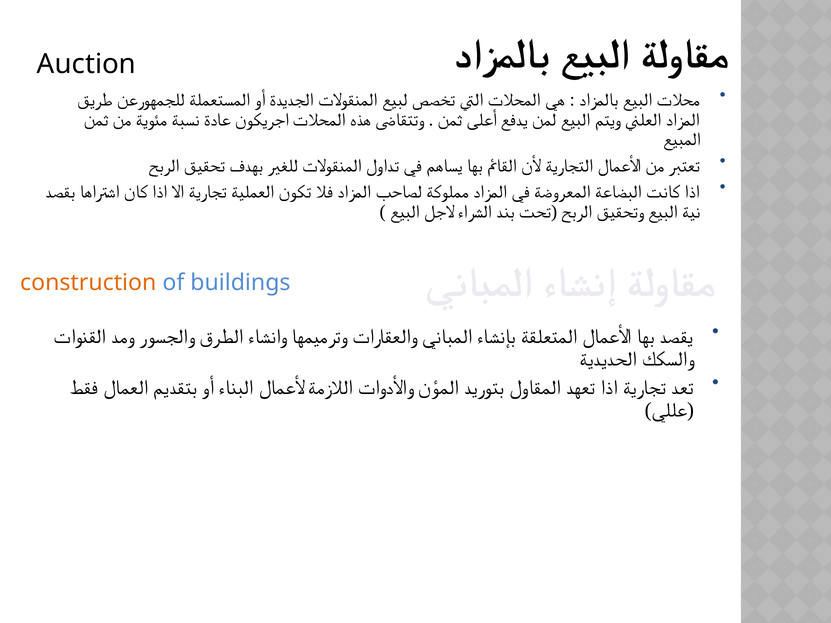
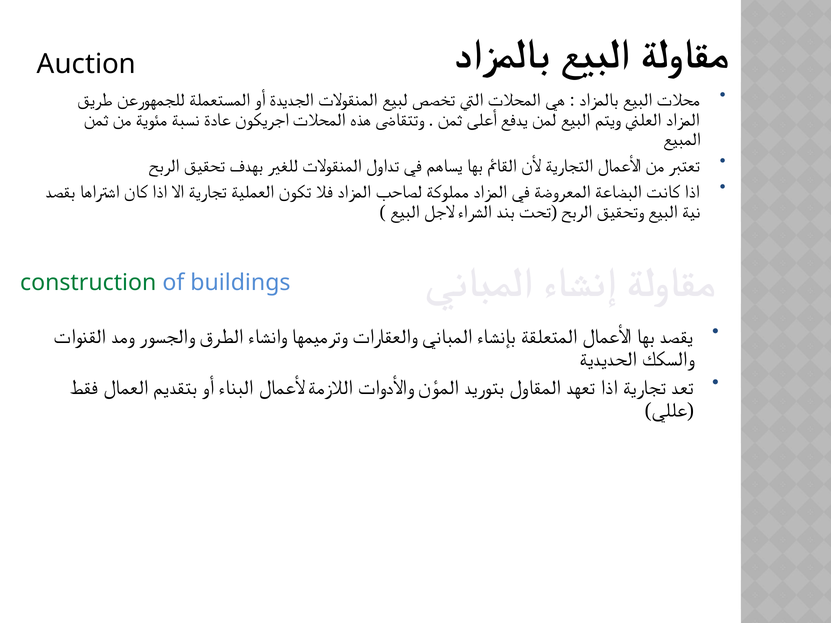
construction colour: orange -> green
